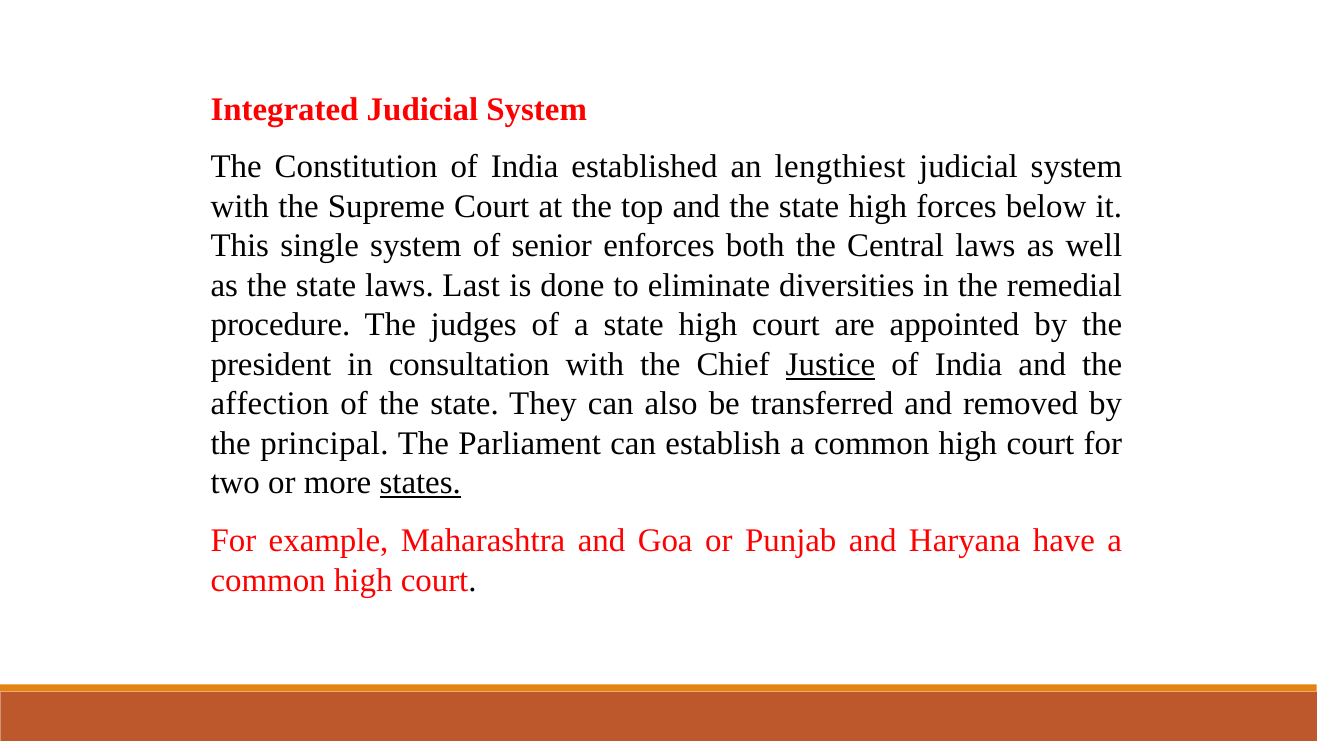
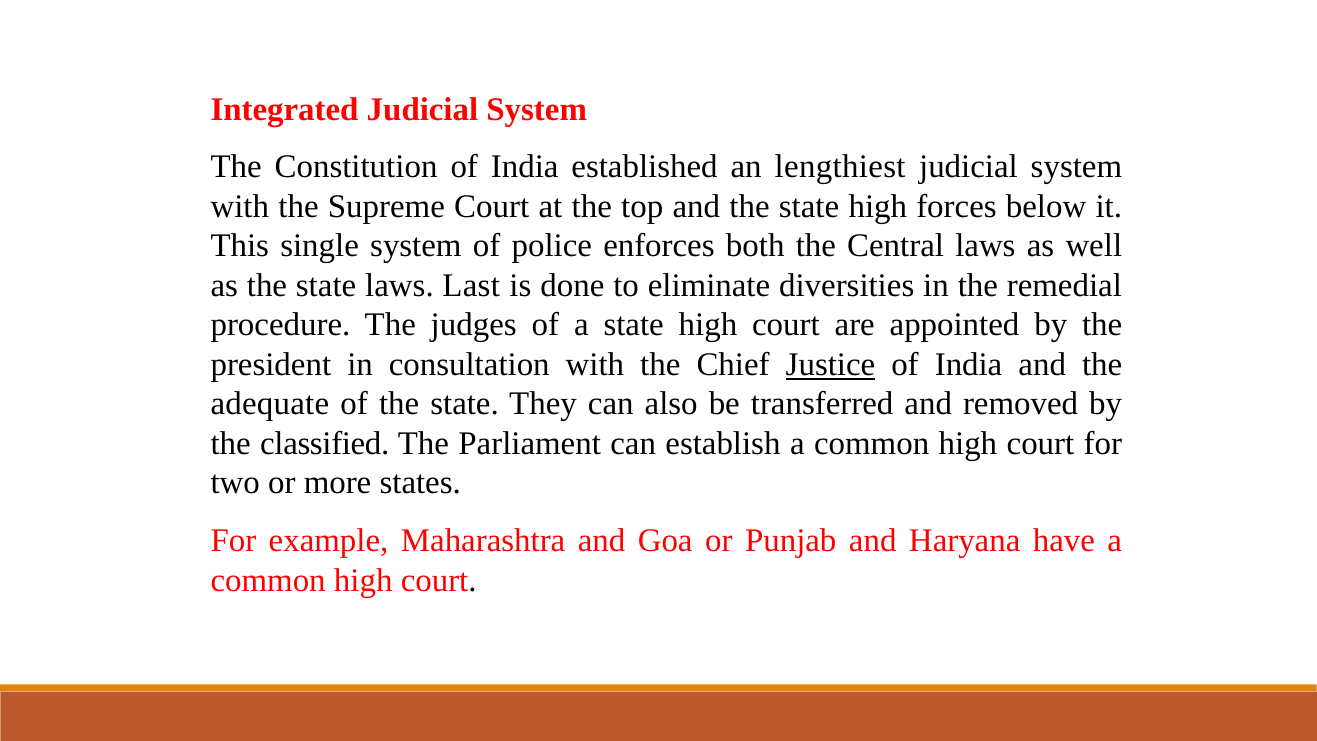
senior: senior -> police
affection: affection -> adequate
principal: principal -> classified
states underline: present -> none
